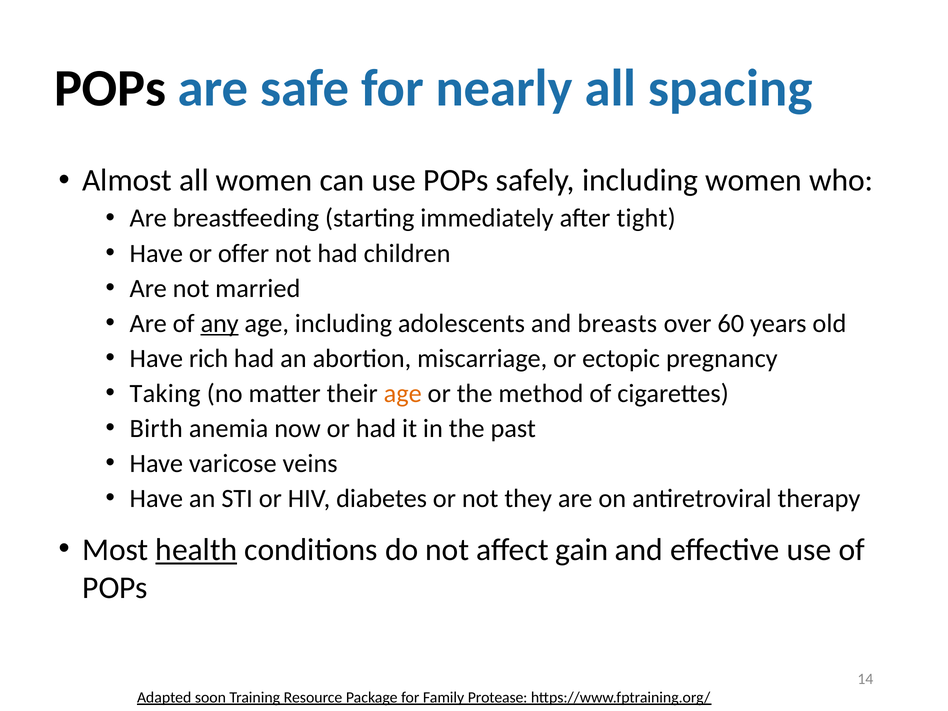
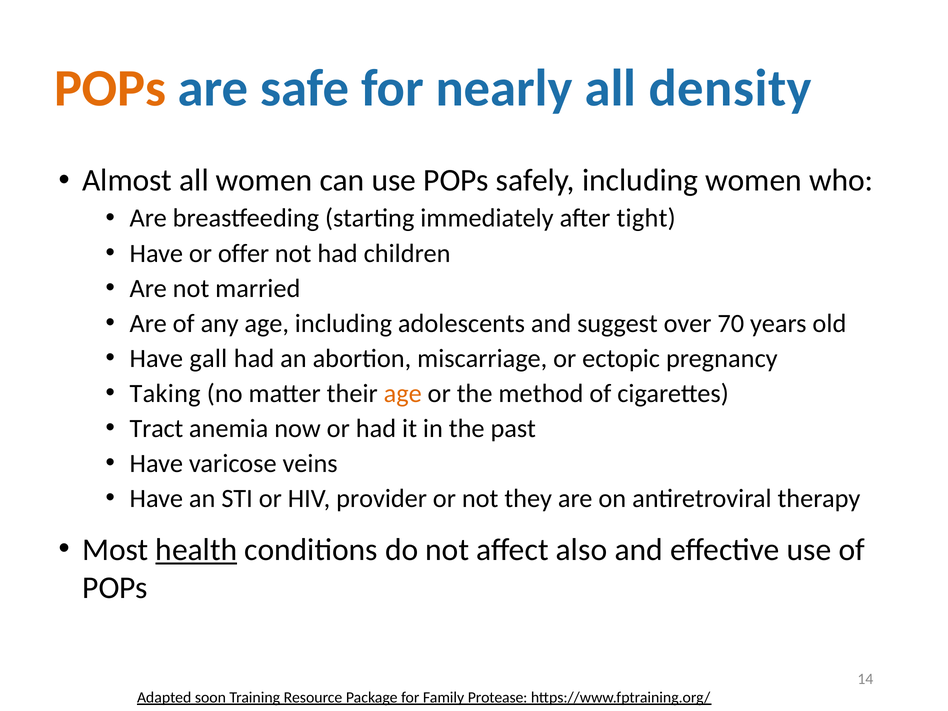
POPs at (110, 88) colour: black -> orange
spacing: spacing -> density
any underline: present -> none
breasts: breasts -> suggest
60: 60 -> 70
rich: rich -> gall
Birth: Birth -> Tract
diabetes: diabetes -> provider
gain: gain -> also
